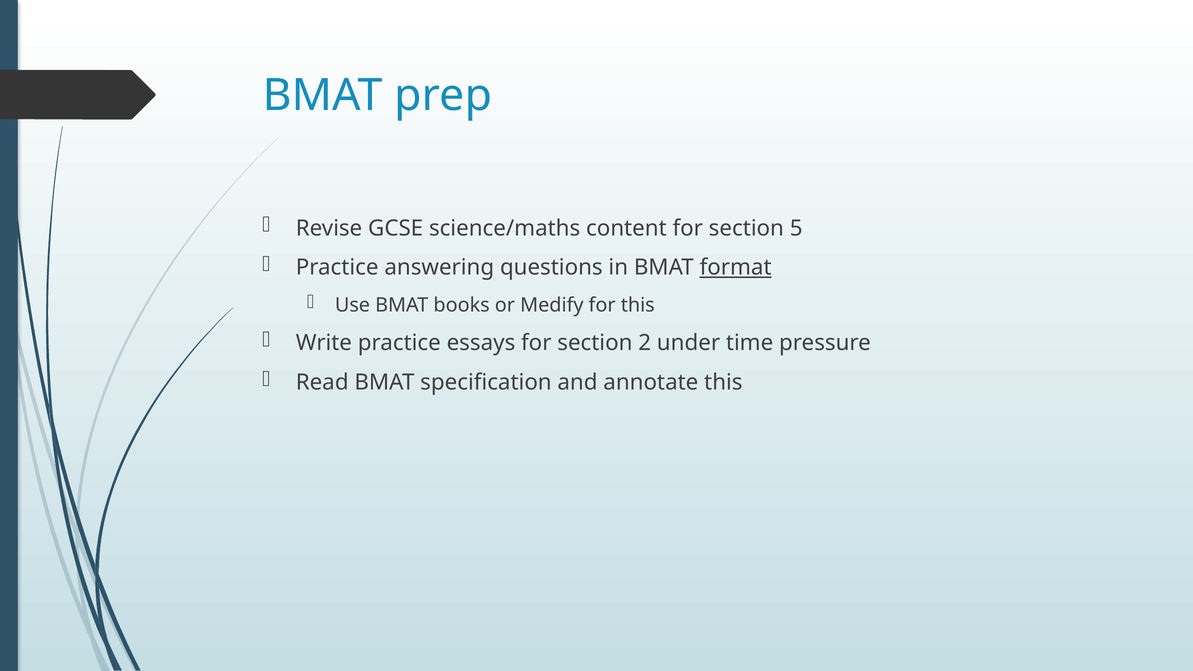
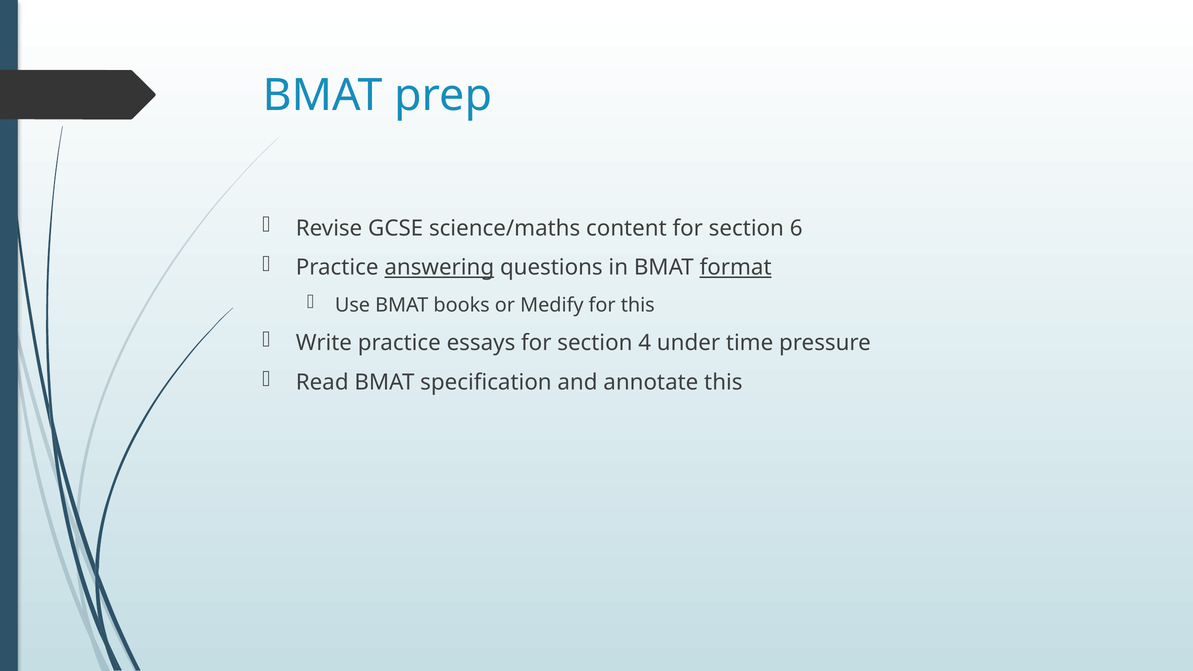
5: 5 -> 6
answering underline: none -> present
2: 2 -> 4
